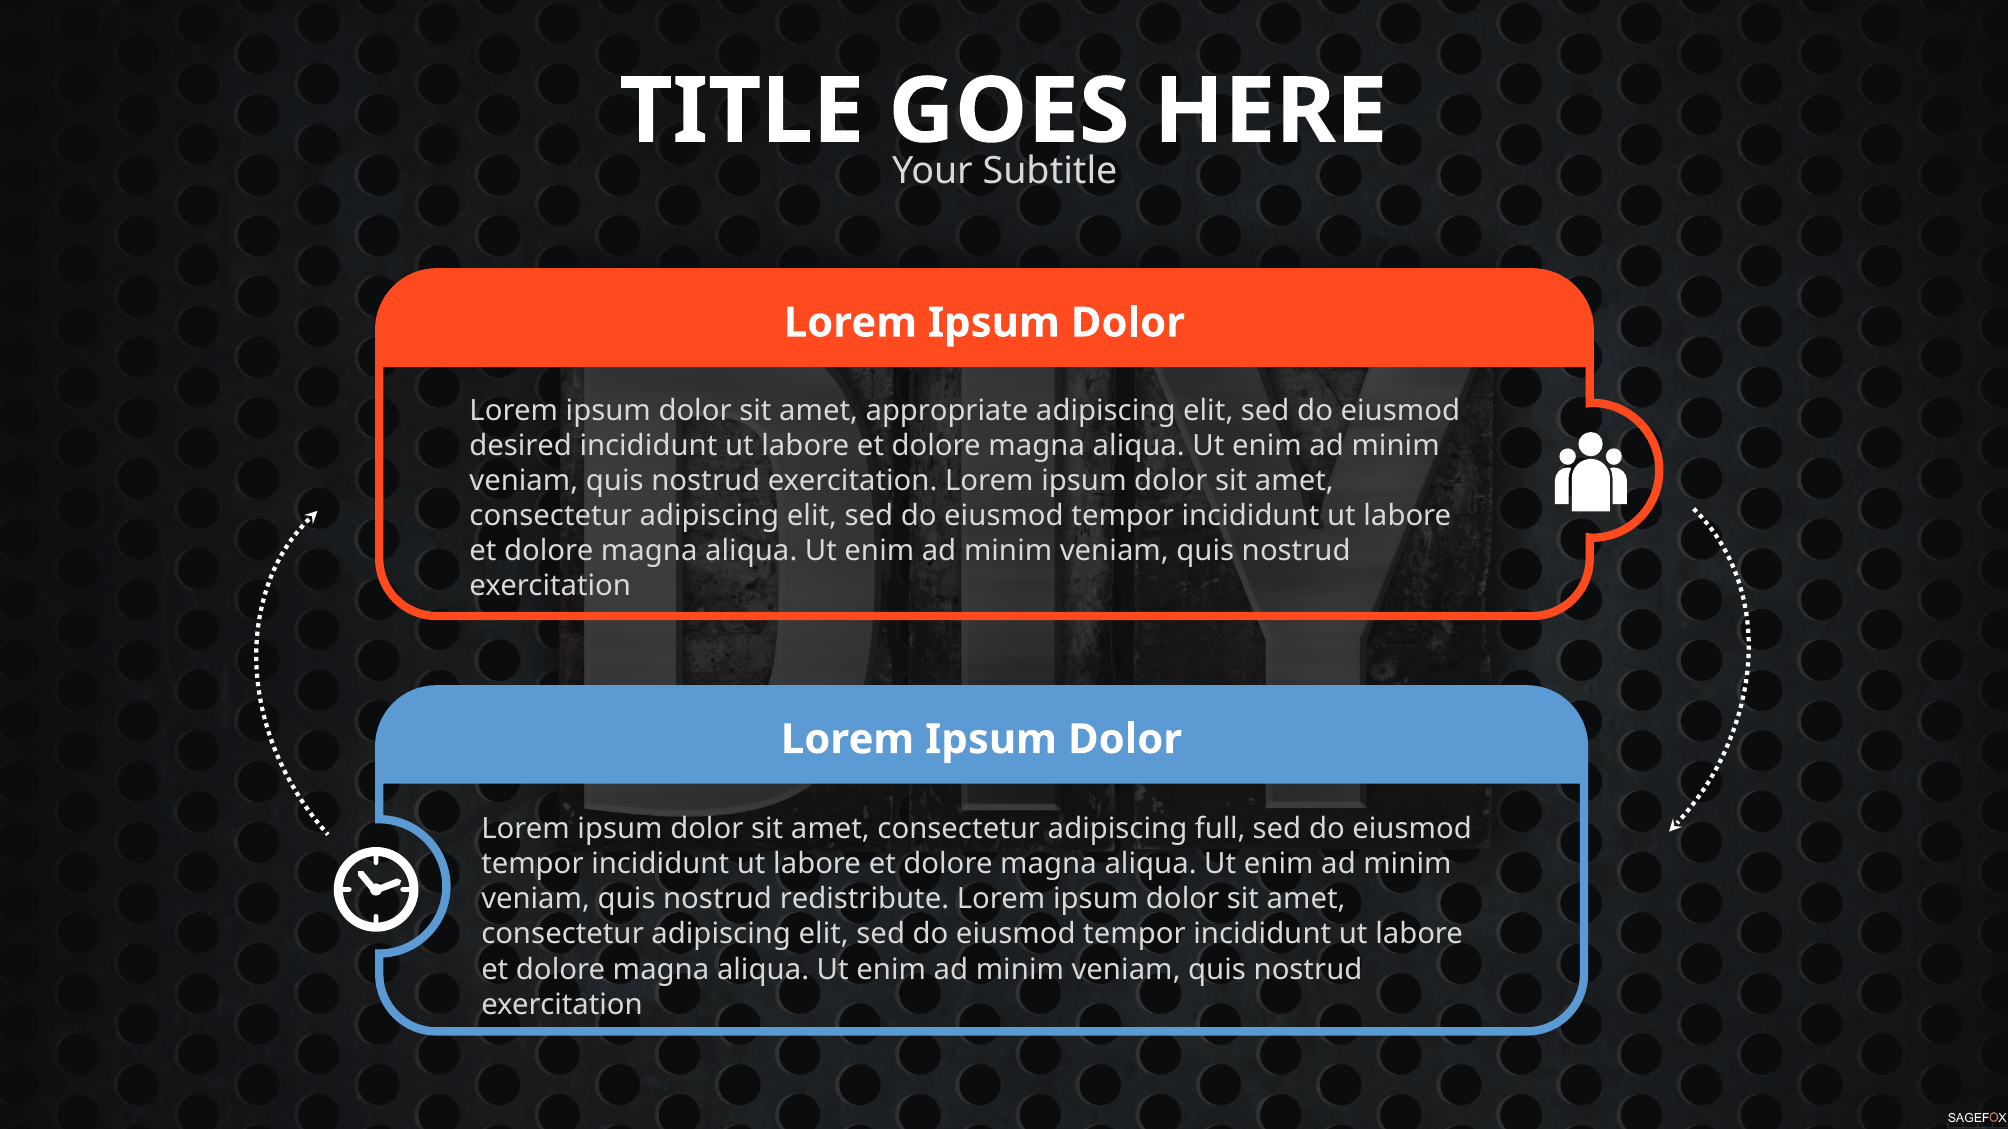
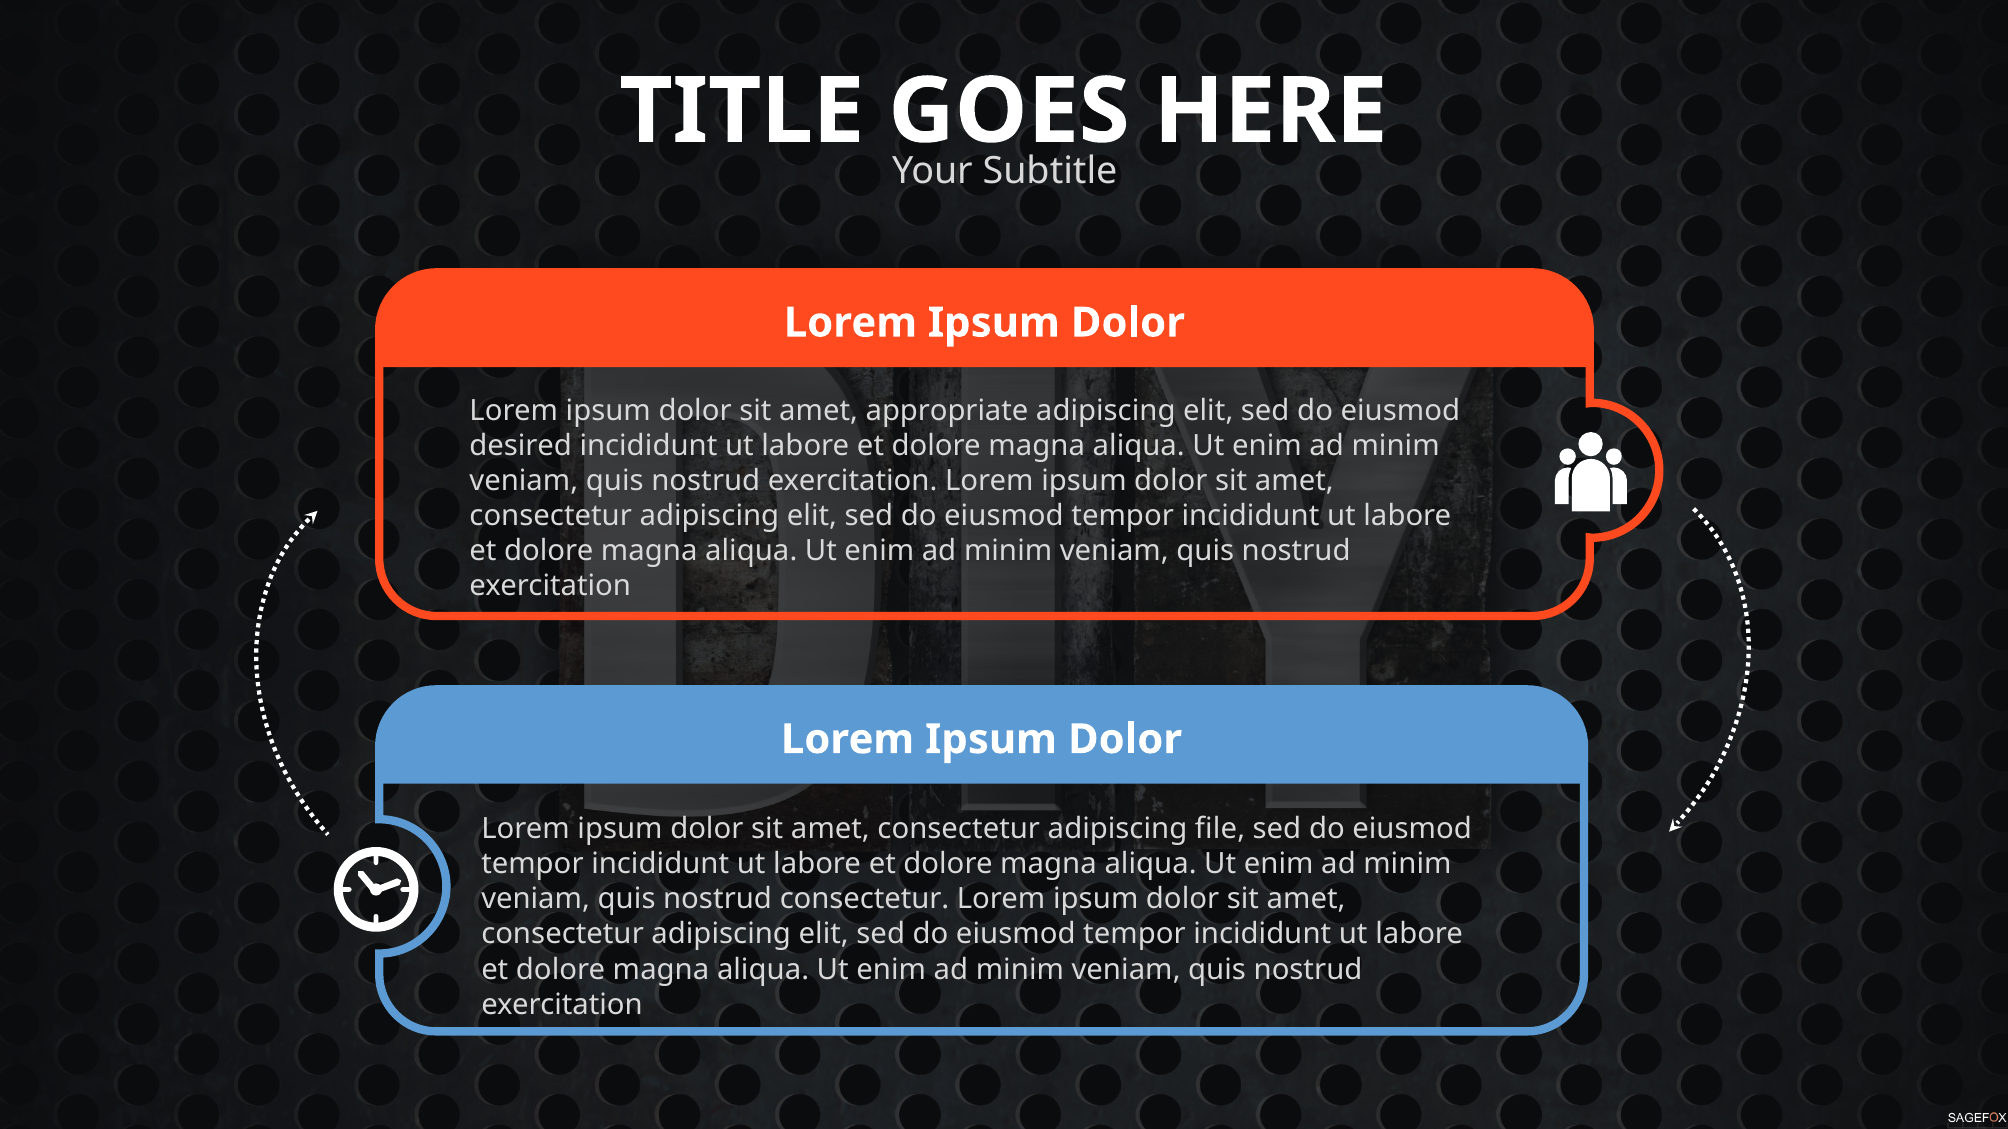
full: full -> file
nostrud redistribute: redistribute -> consectetur
